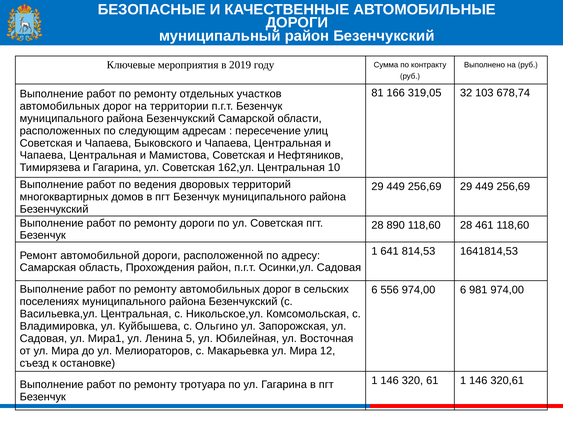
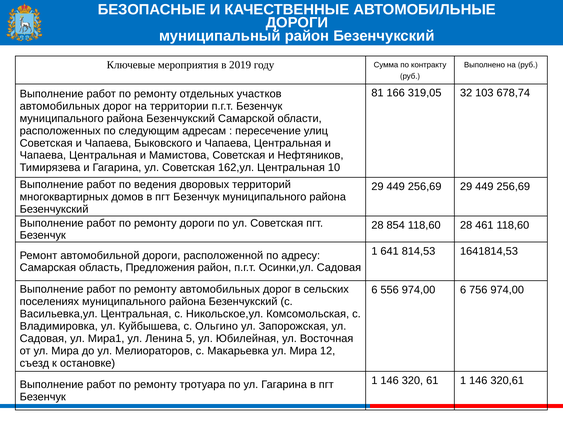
890: 890 -> 854
Прохождения: Прохождения -> Предложения
981: 981 -> 756
